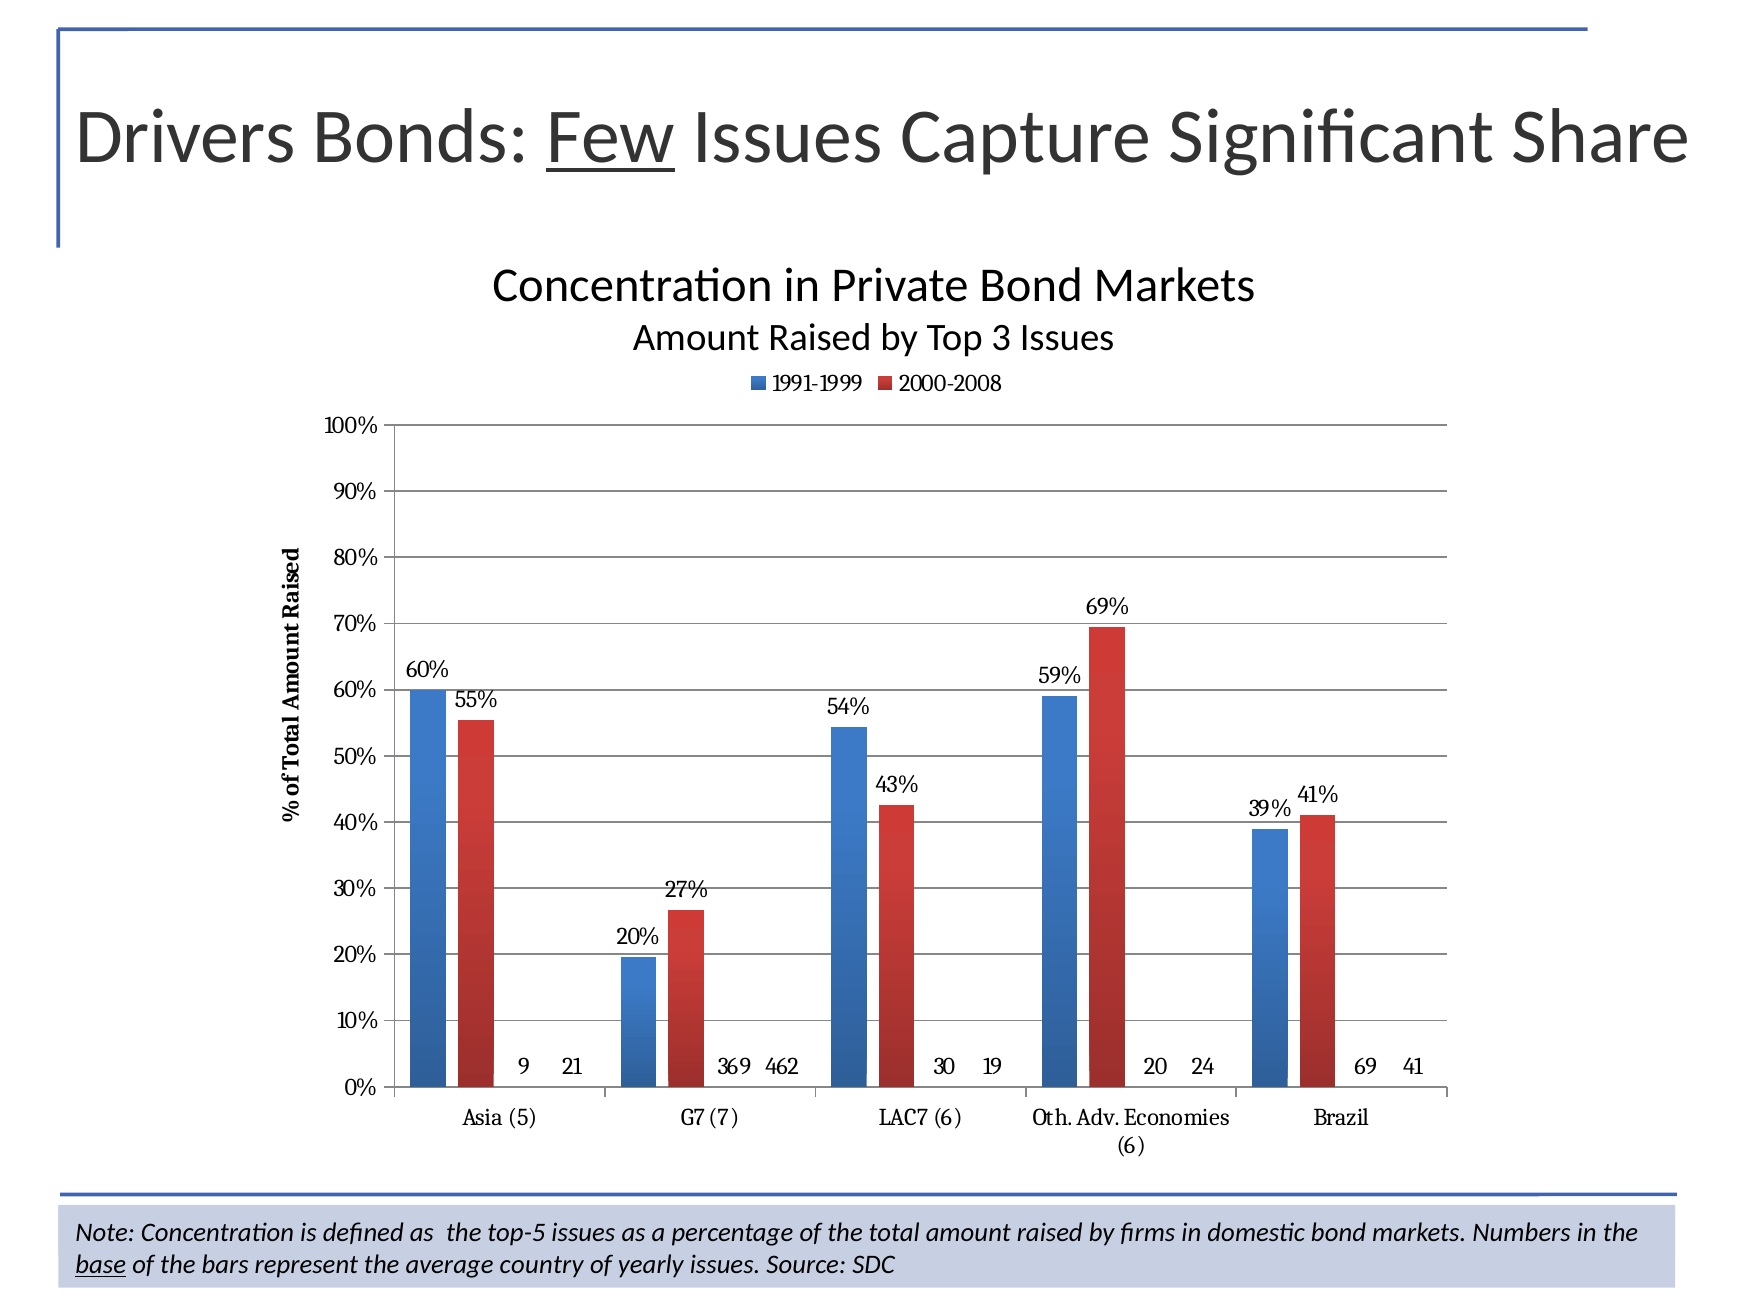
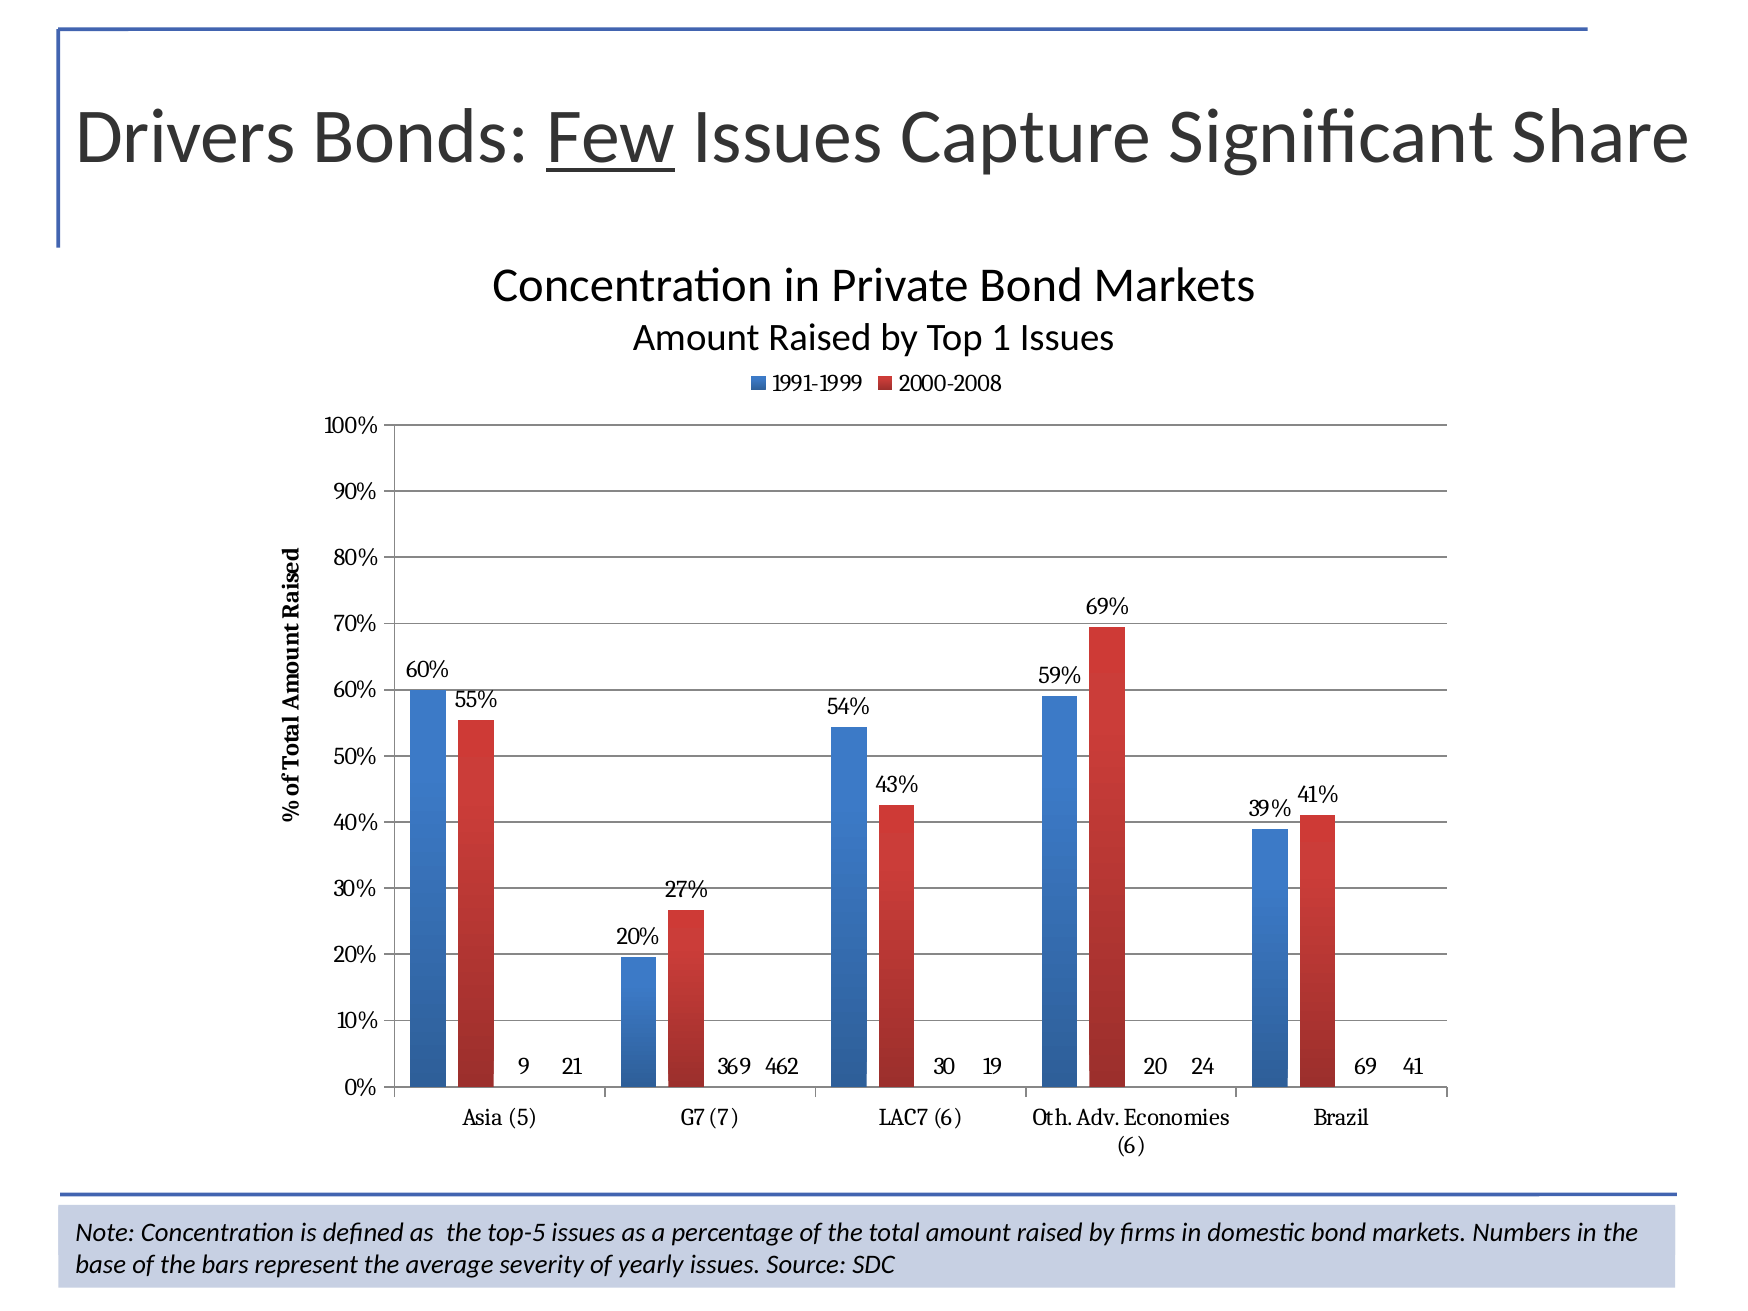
3: 3 -> 1
base underline: present -> none
country: country -> severity
